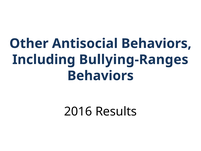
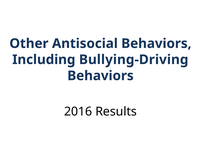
Bullying-Ranges: Bullying-Ranges -> Bullying-Driving
